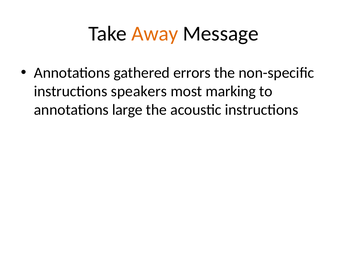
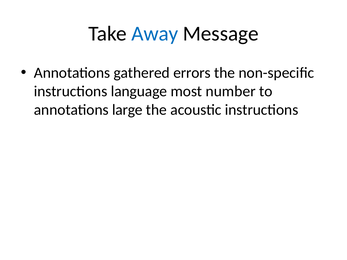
Away colour: orange -> blue
speakers: speakers -> language
marking: marking -> number
